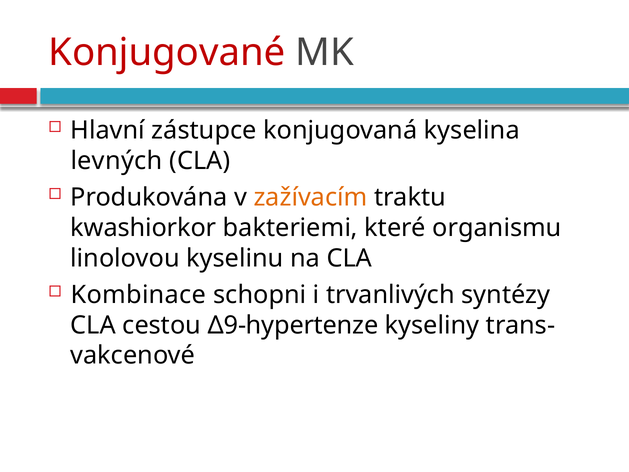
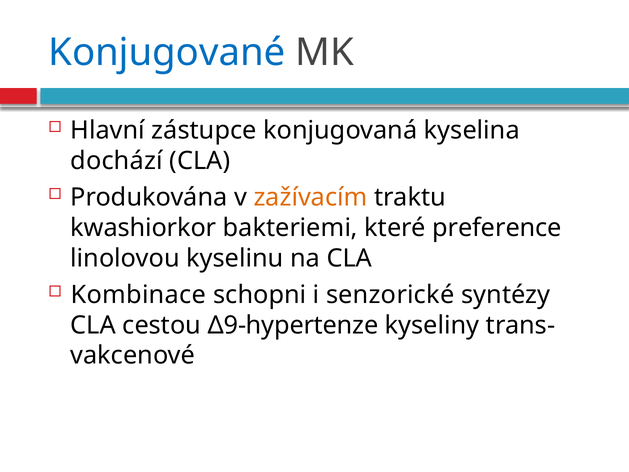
Konjugované colour: red -> blue
levných: levných -> dochází
organismu: organismu -> preference
trvanlivých: trvanlivých -> senzorické
